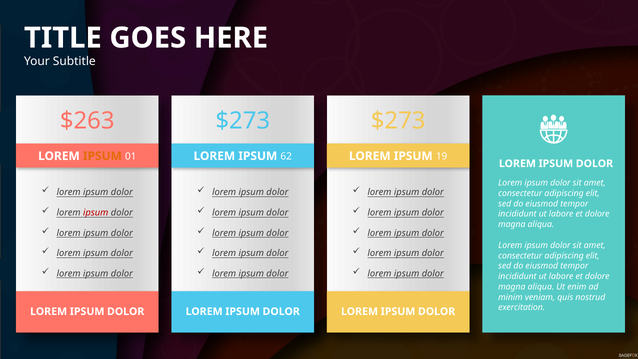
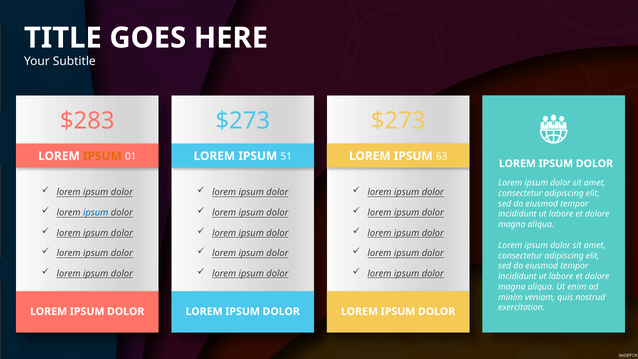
$263: $263 -> $283
62: 62 -> 51
19: 19 -> 63
ipsum at (96, 213) colour: red -> blue
